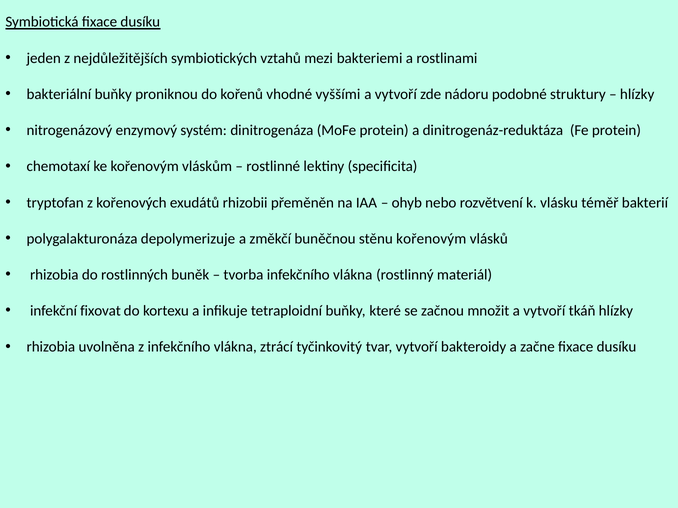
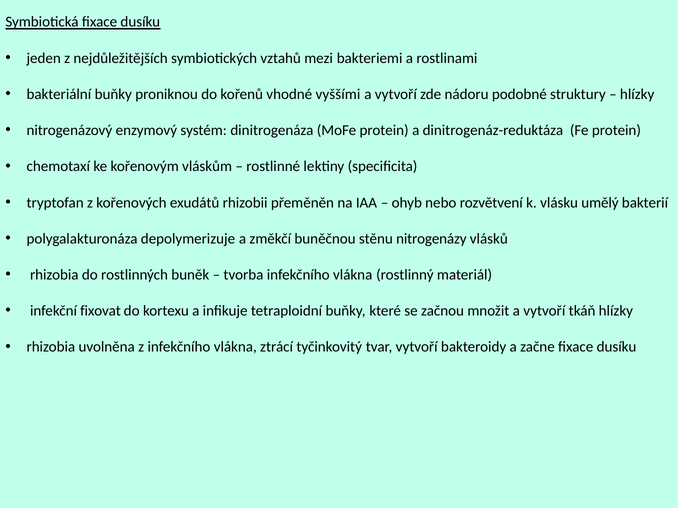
téměř: téměř -> umělý
stěnu kořenovým: kořenovým -> nitrogenázy
